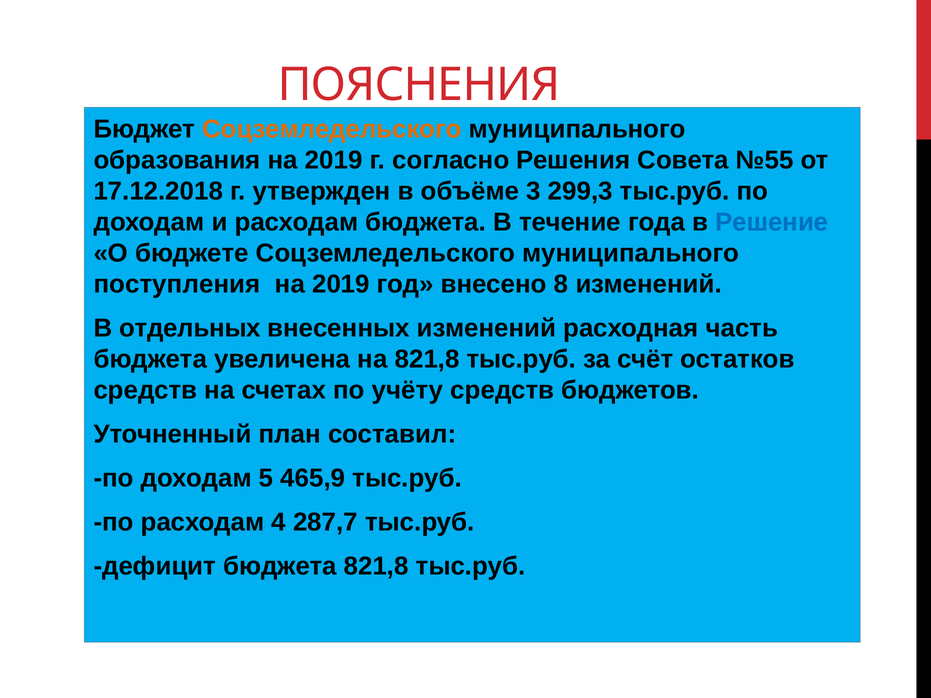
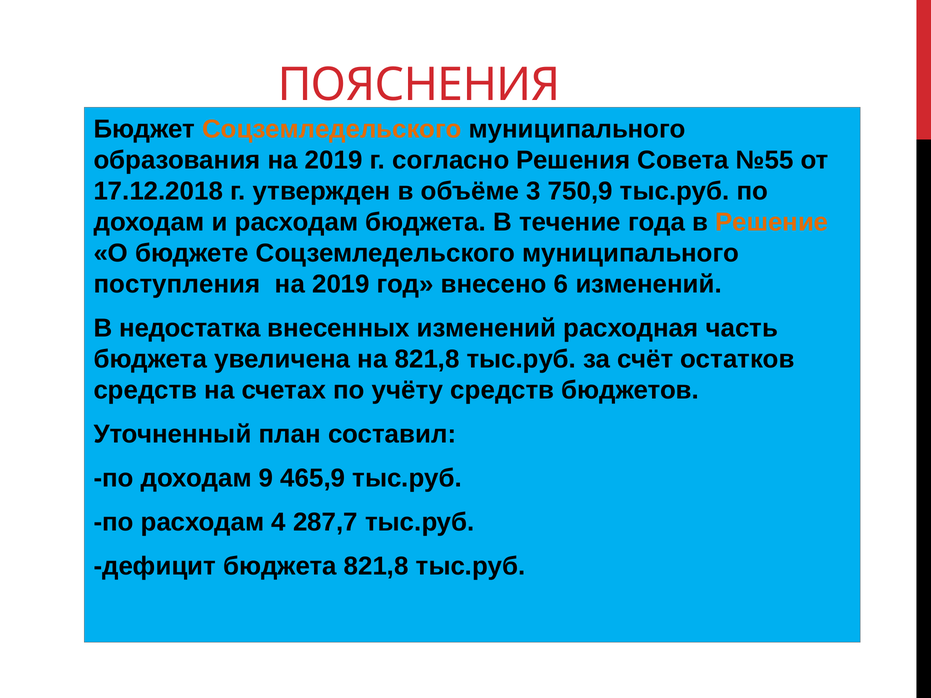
299,3: 299,3 -> 750,9
Решение colour: blue -> orange
8: 8 -> 6
отдельных: отдельных -> недостатка
5: 5 -> 9
